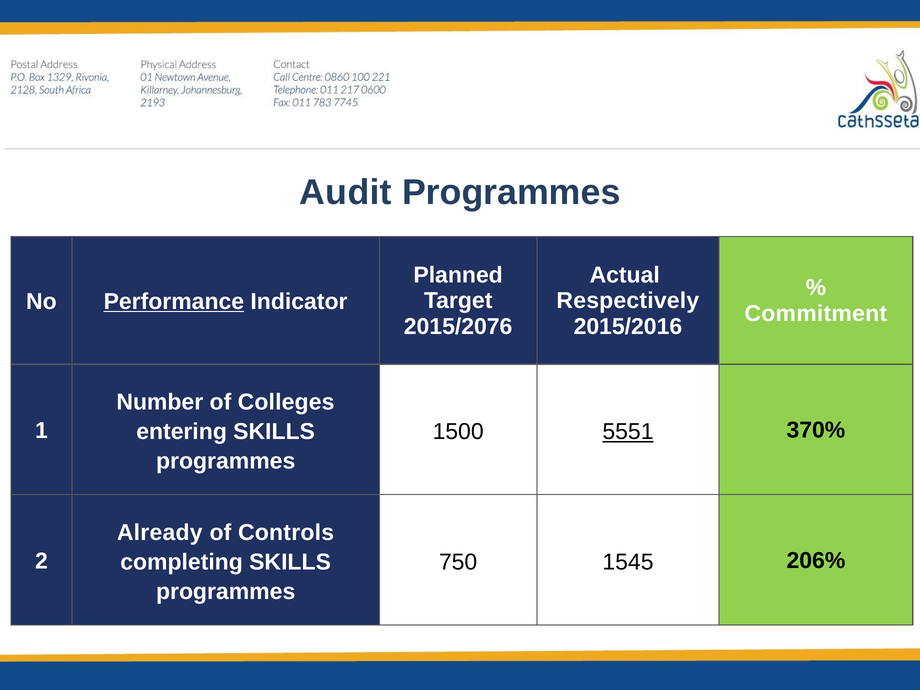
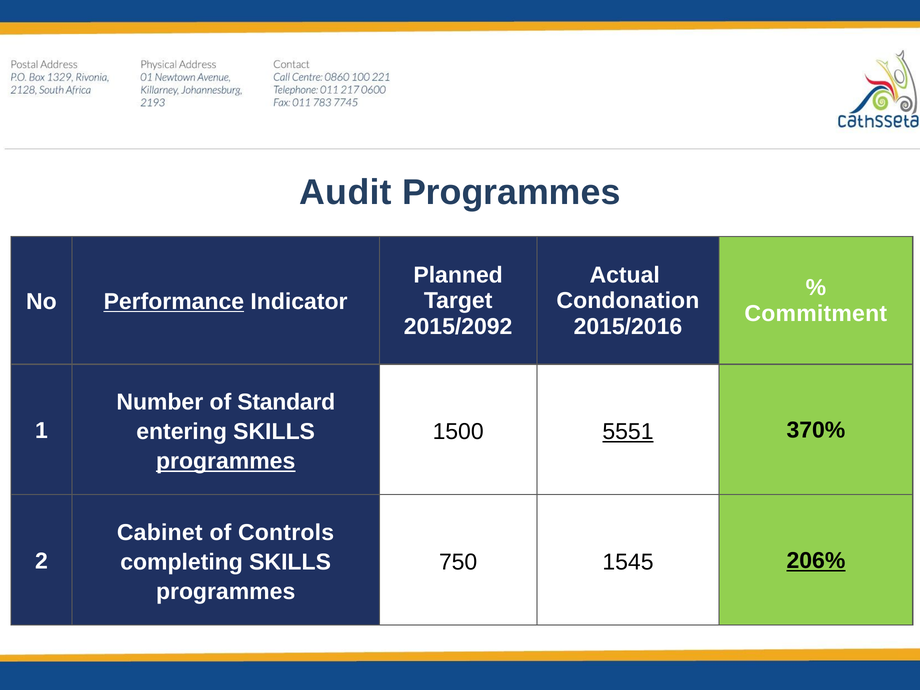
Respectively: Respectively -> Condonation
2015/2076: 2015/2076 -> 2015/2092
Colleges: Colleges -> Standard
programmes at (226, 461) underline: none -> present
Already: Already -> Cabinet
206% underline: none -> present
